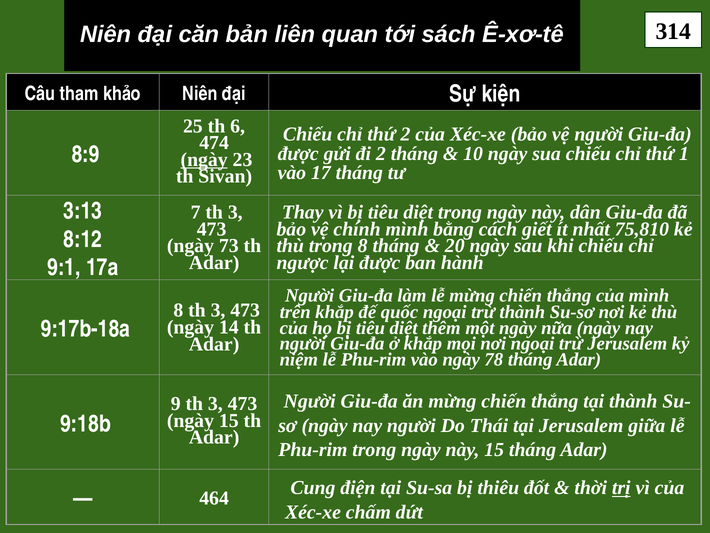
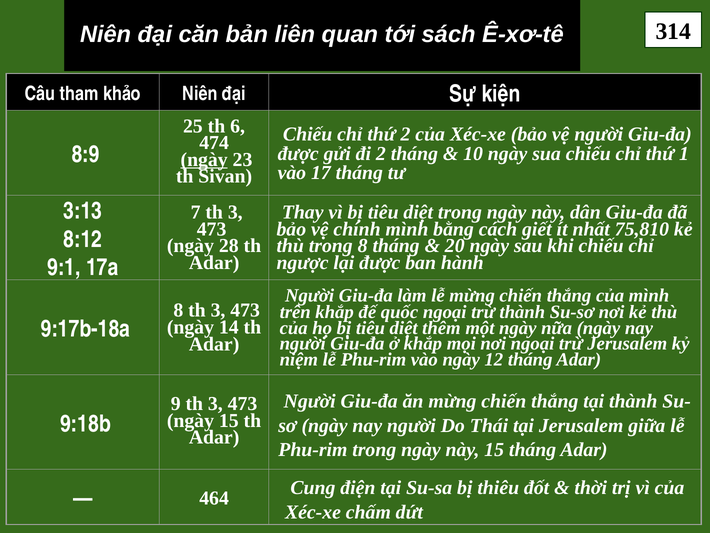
73: 73 -> 28
78: 78 -> 12
trị underline: present -> none
